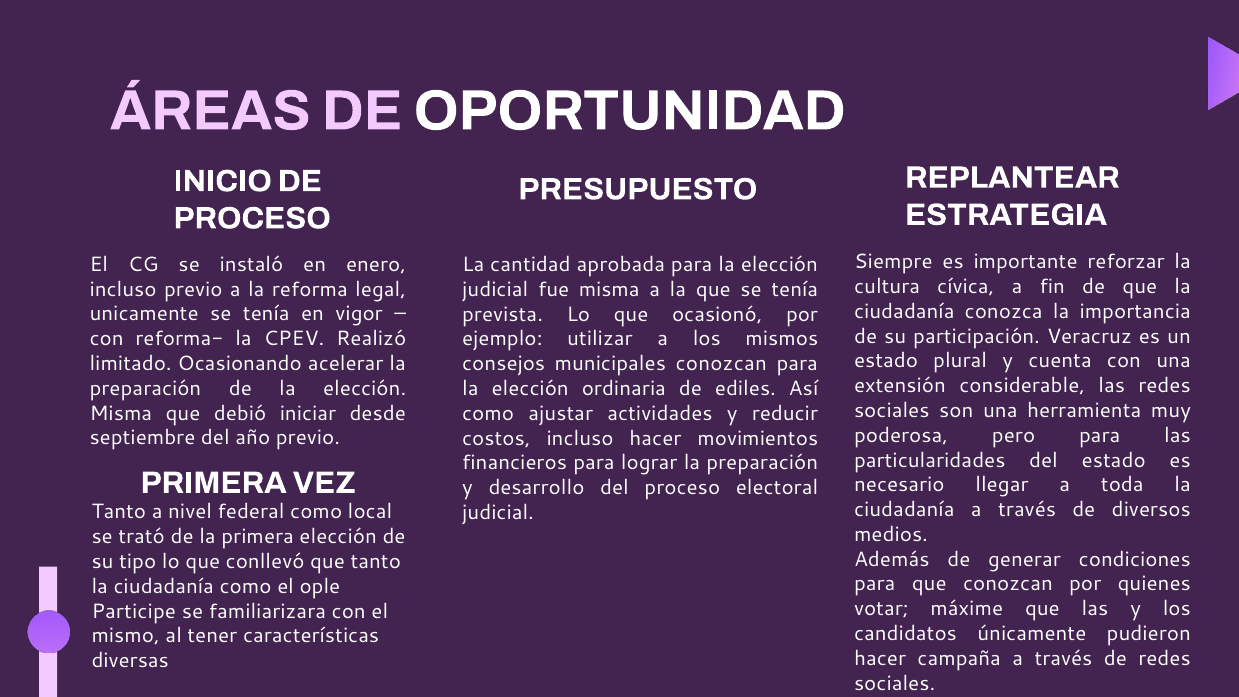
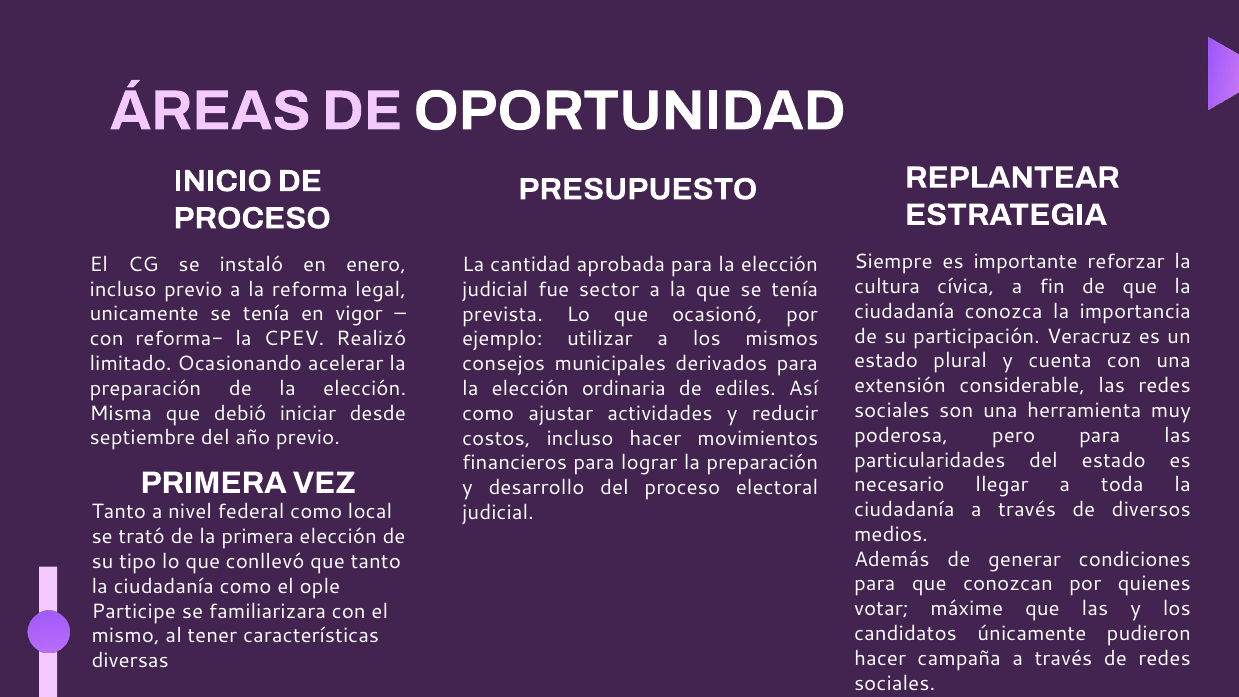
fue misma: misma -> sector
municipales conozcan: conozcan -> derivados
